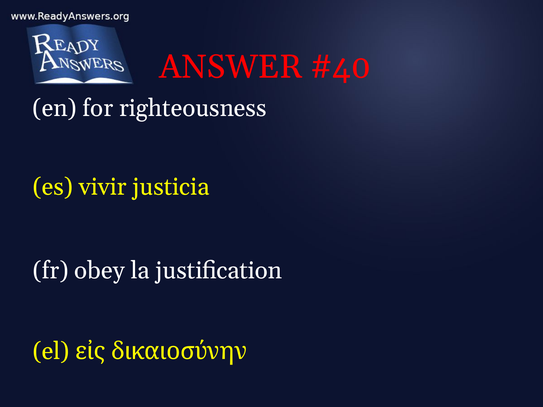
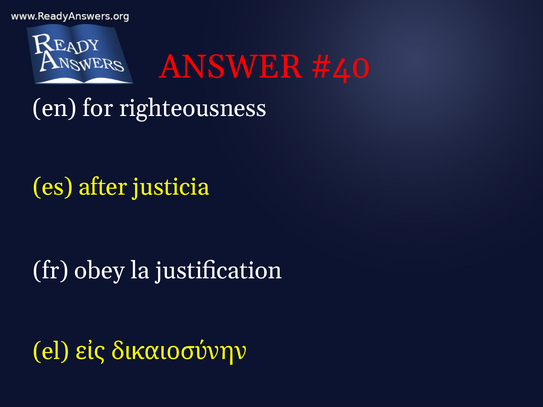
vivir: vivir -> after
